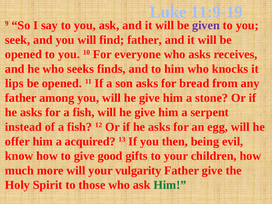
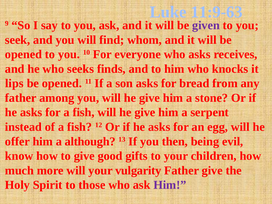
11:9-19: 11:9-19 -> 11:9-63
find father: father -> whom
acquired: acquired -> although
Him at (170, 185) colour: green -> purple
